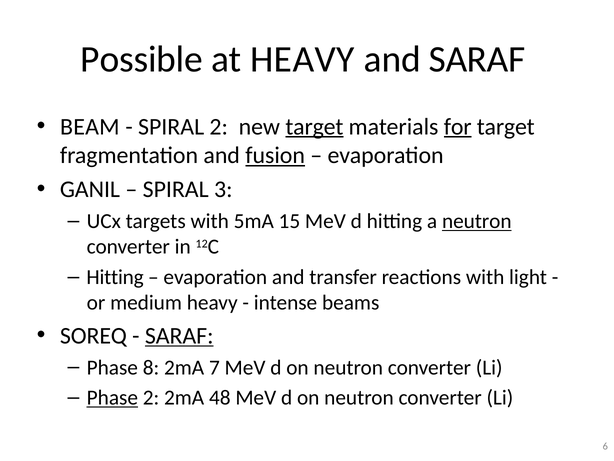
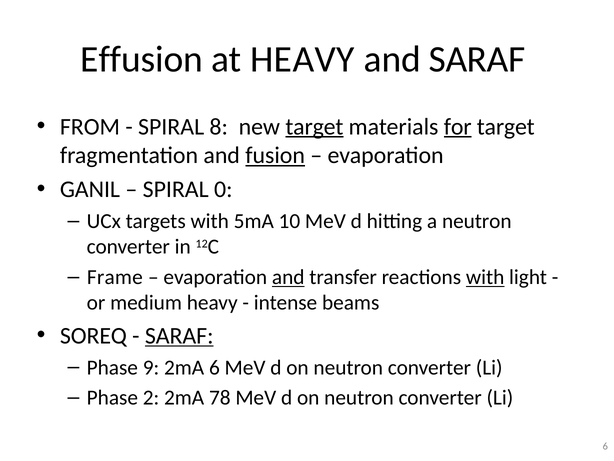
Possible: Possible -> Effusion
BEAM: BEAM -> FROM
SPIRAL 2: 2 -> 8
3: 3 -> 0
15: 15 -> 10
neutron at (477, 221) underline: present -> none
Hitting at (115, 277): Hitting -> Frame
and at (288, 277) underline: none -> present
with at (485, 277) underline: none -> present
8: 8 -> 9
2mA 7: 7 -> 6
Phase at (112, 397) underline: present -> none
48: 48 -> 78
